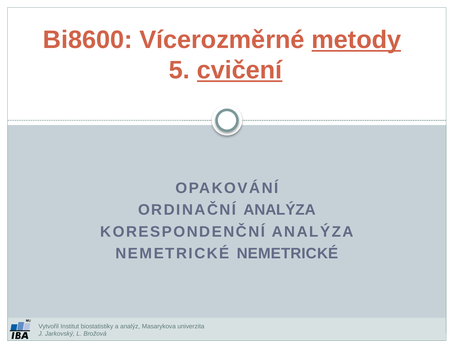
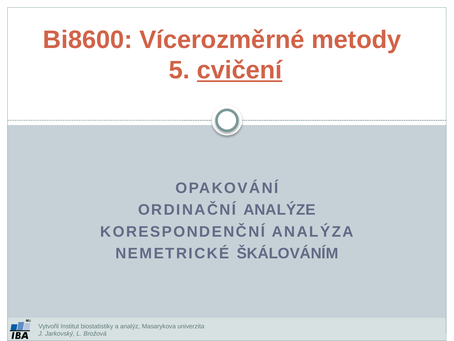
metody underline: present -> none
ORDINAČNÍ ANALÝZA: ANALÝZA -> ANALÝZE
NEMETRICKÉ NEMETRICKÉ: NEMETRICKÉ -> ŠKÁLOVÁNÍM
